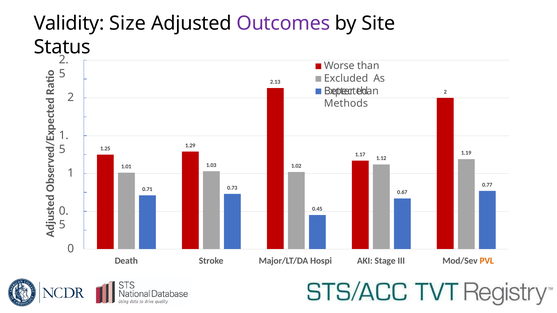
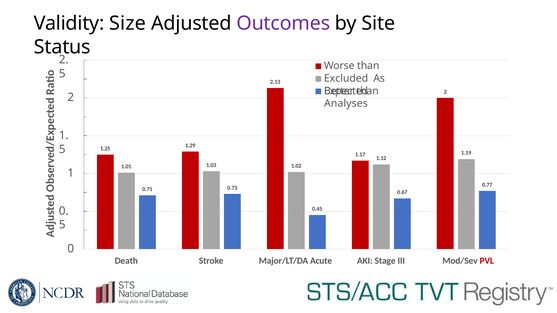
Methods: Methods -> Analyses
Hospi: Hospi -> Acute
PVL colour: orange -> red
